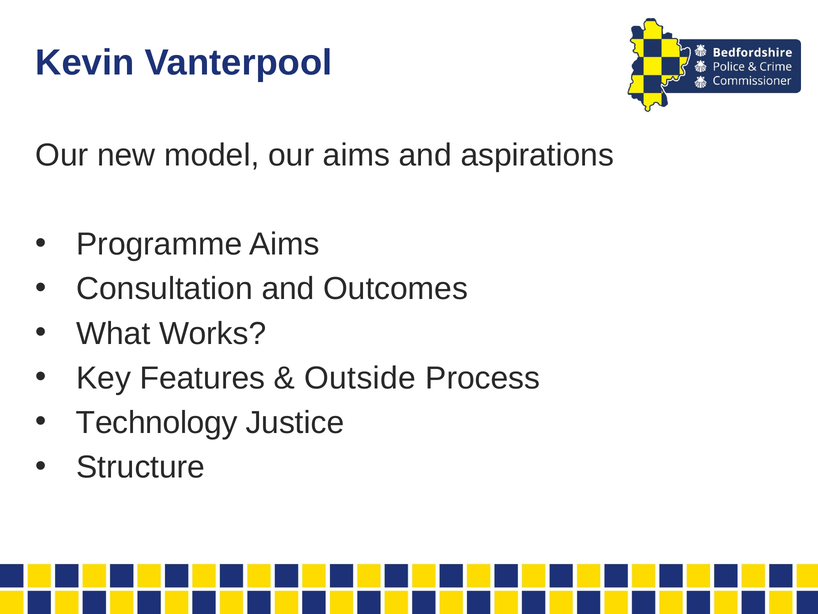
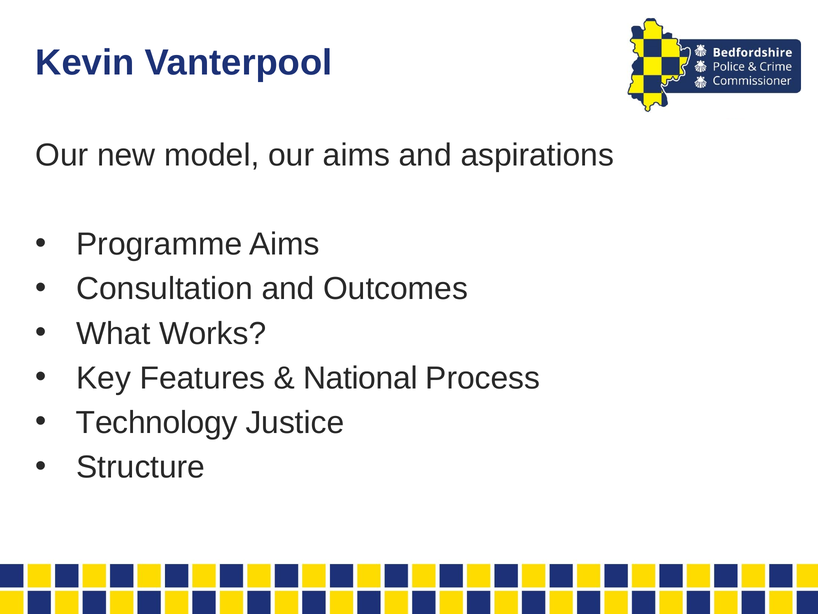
Outside: Outside -> National
